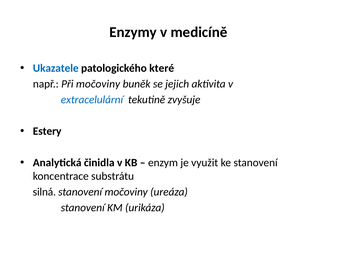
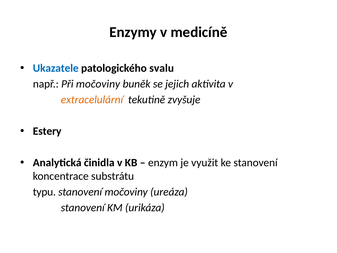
které: které -> svalu
extracelulární colour: blue -> orange
silná: silná -> typu
